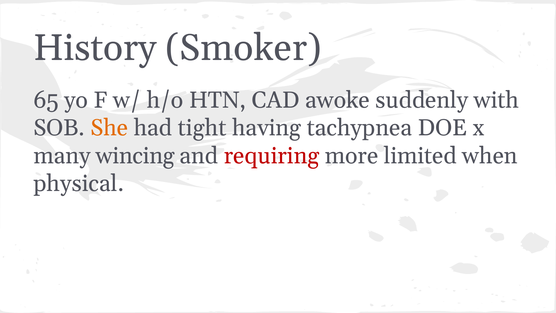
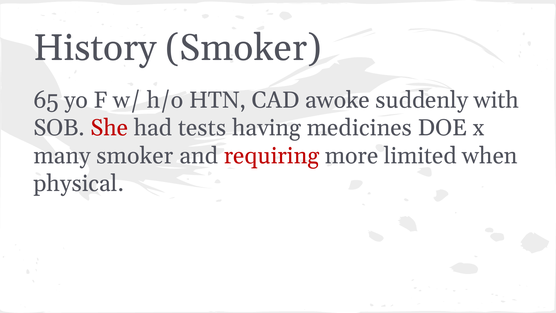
She colour: orange -> red
tight: tight -> tests
tachypnea: tachypnea -> medicines
many wincing: wincing -> smoker
